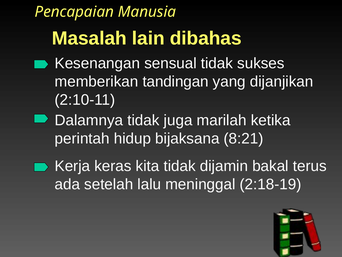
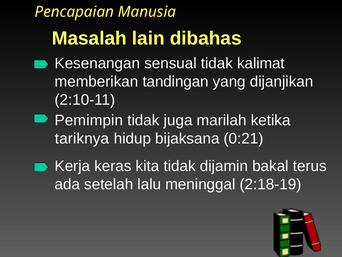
sukses: sukses -> kalimat
Dalamnya: Dalamnya -> Pemimpin
perintah: perintah -> tariknya
8:21: 8:21 -> 0:21
